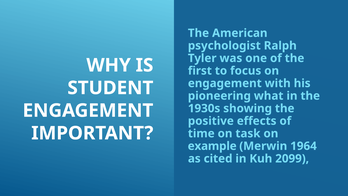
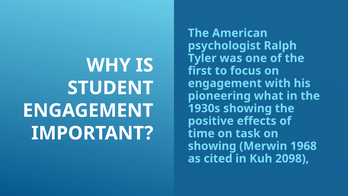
example at (212, 146): example -> showing
1964: 1964 -> 1968
2099: 2099 -> 2098
